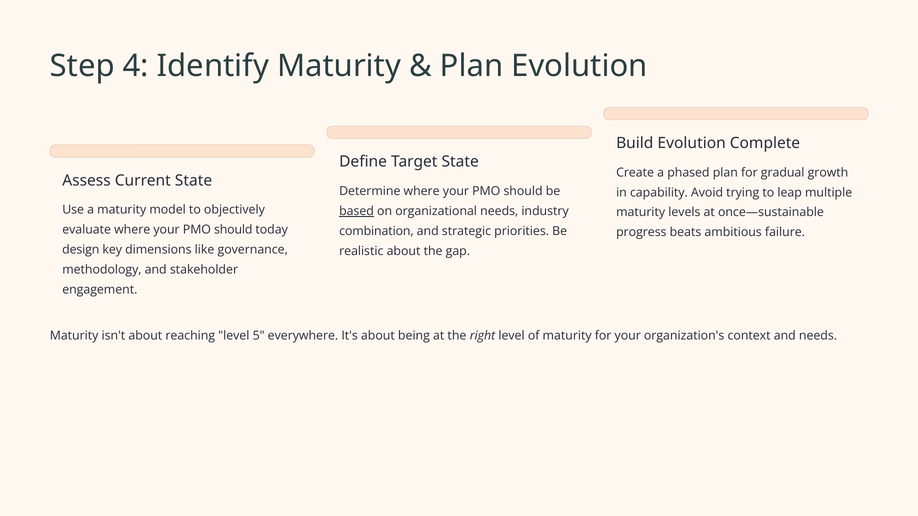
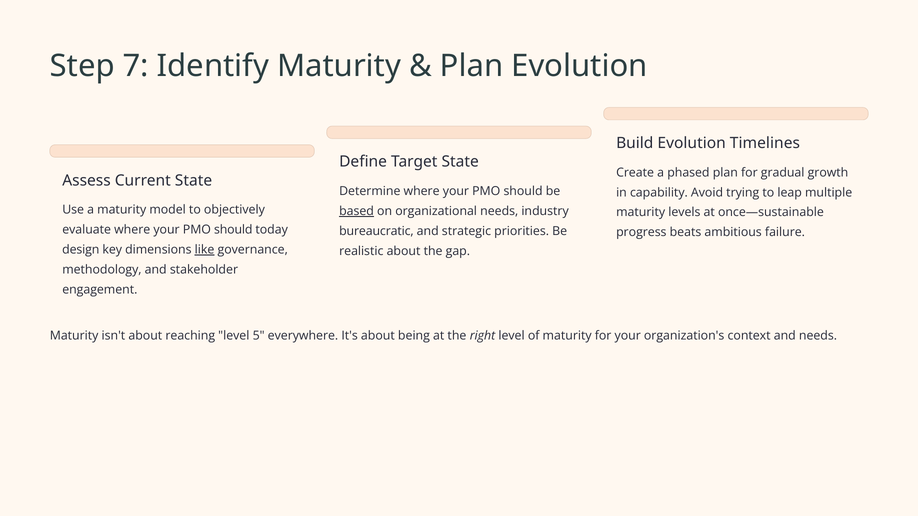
4: 4 -> 7
Complete: Complete -> Timelines
combination: combination -> bureaucratic
like underline: none -> present
